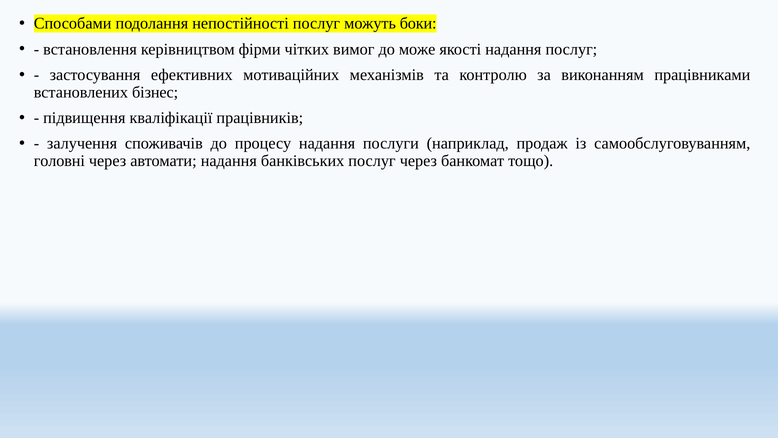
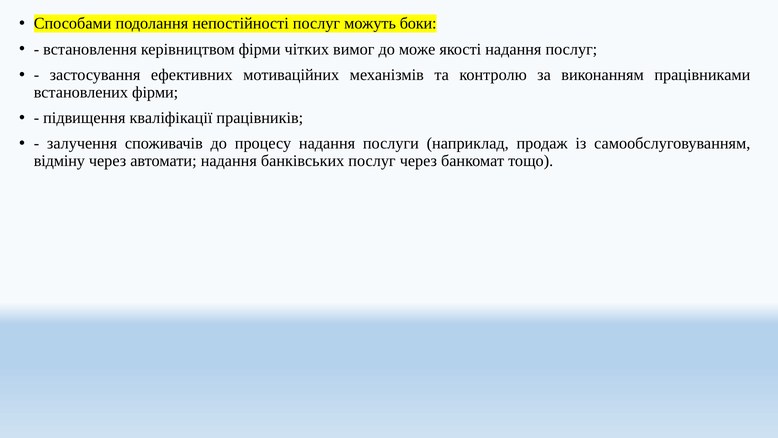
встановлених бізнес: бізнес -> фірми
головні: головні -> відміну
